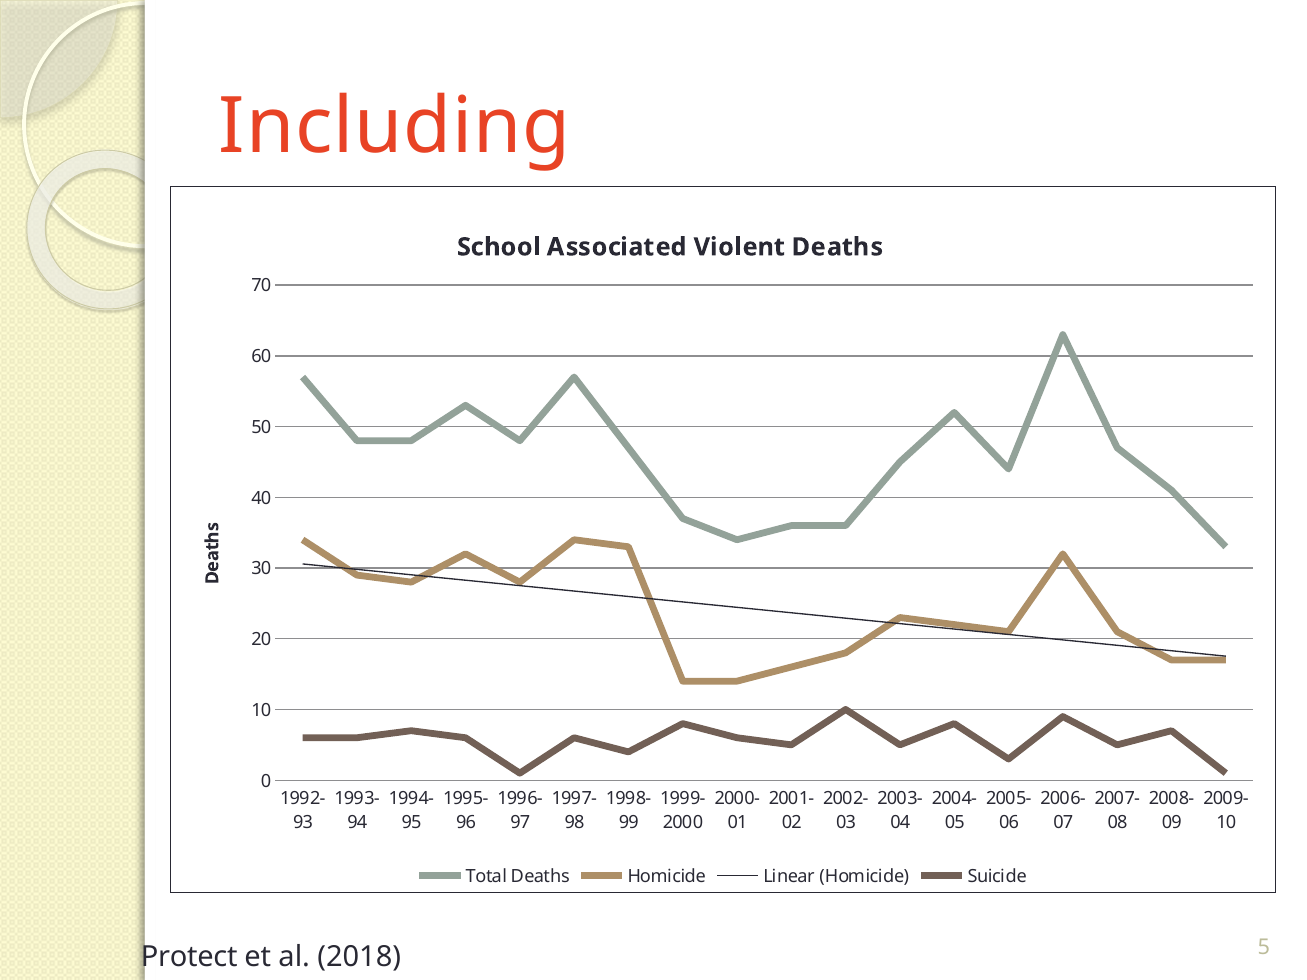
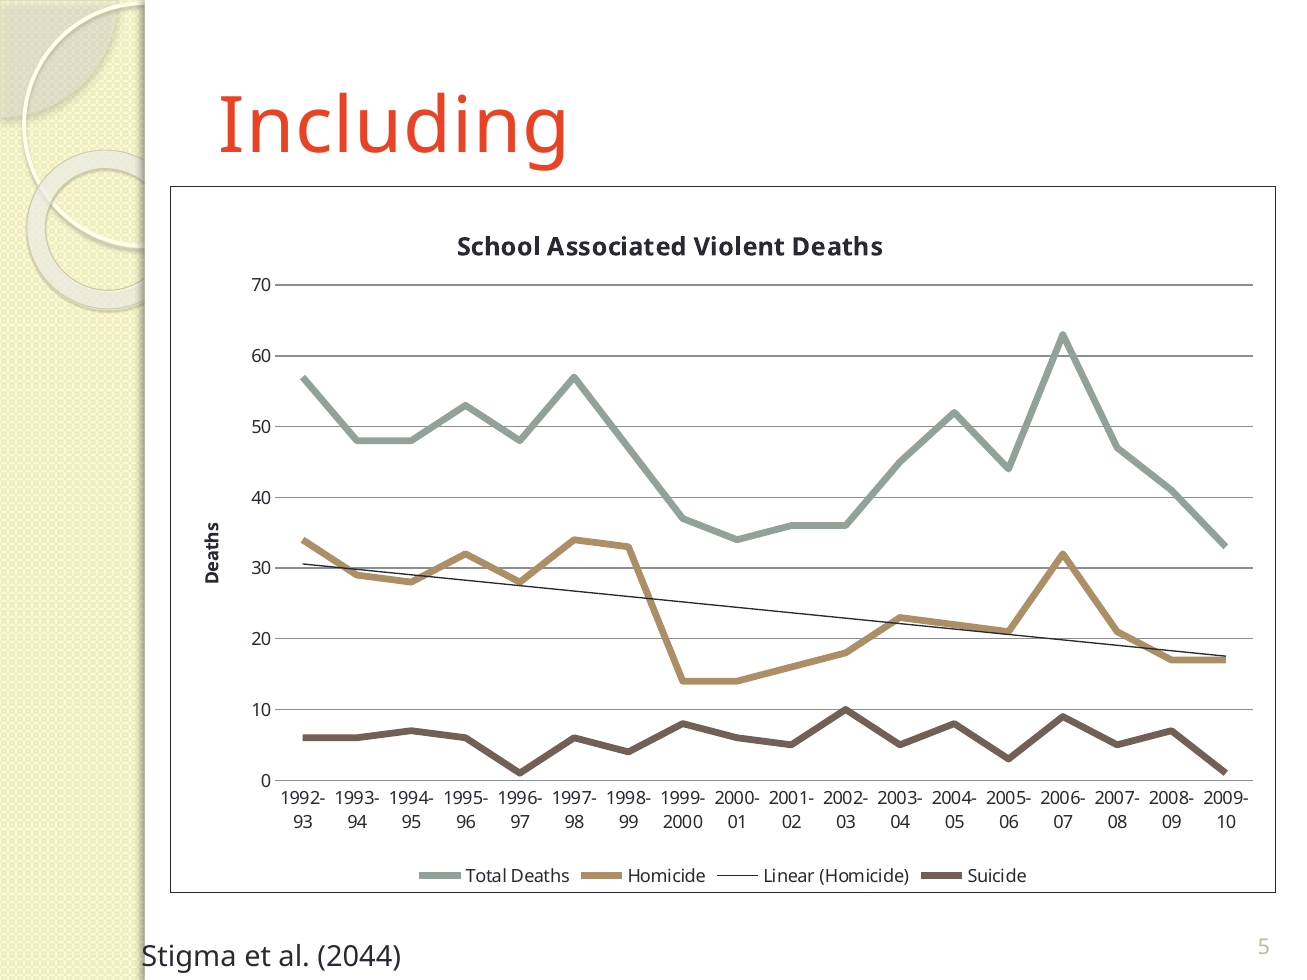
Protect: Protect -> Stigma
2018: 2018 -> 2044
